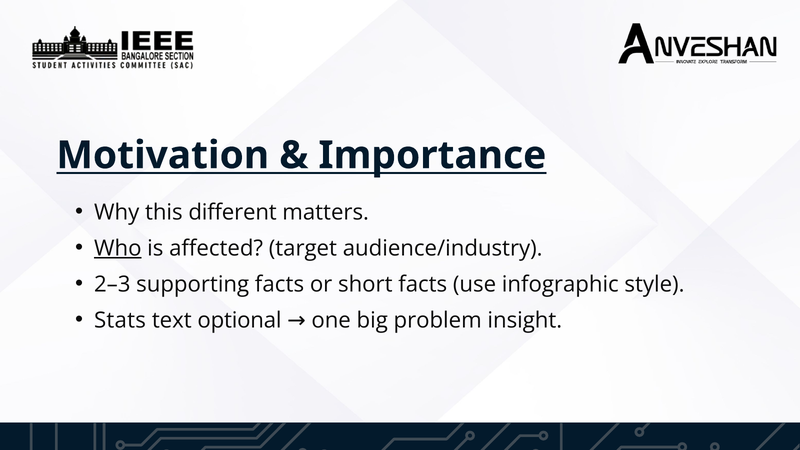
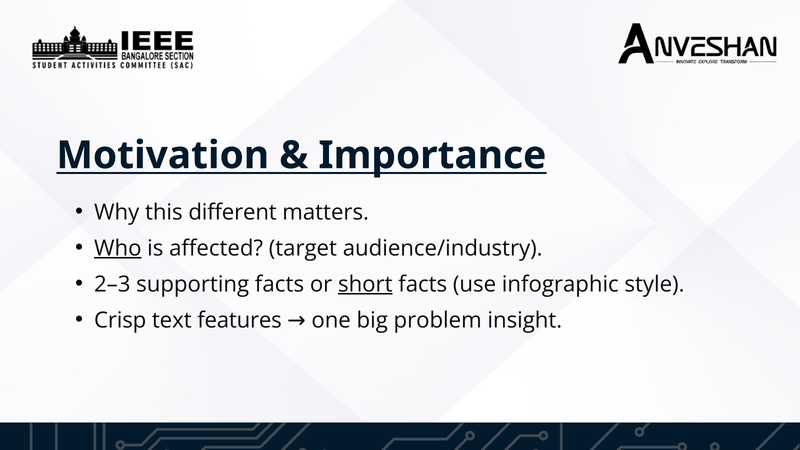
short underline: none -> present
Stats: Stats -> Crisp
optional: optional -> features
